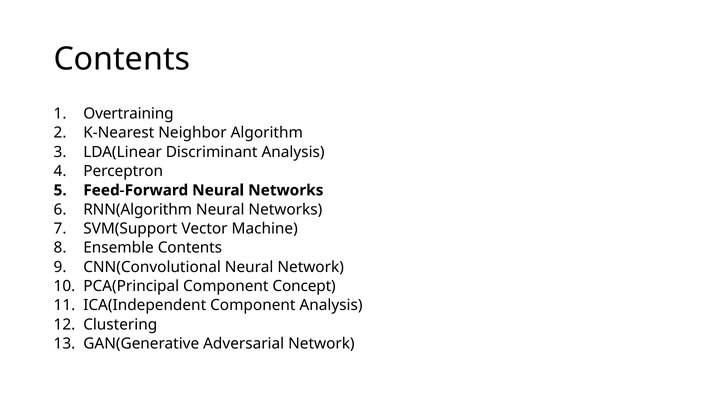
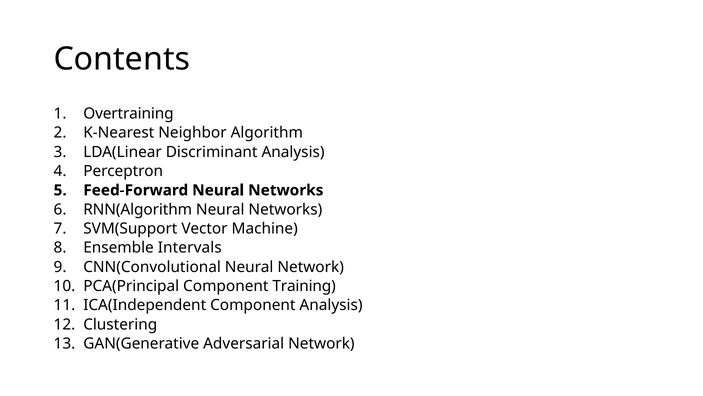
Ensemble Contents: Contents -> Intervals
Concept: Concept -> Training
